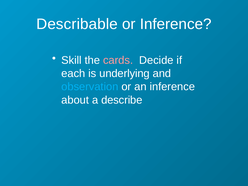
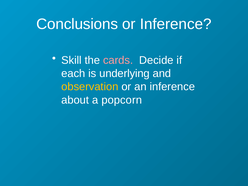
Describable: Describable -> Conclusions
observation colour: light blue -> yellow
describe: describe -> popcorn
